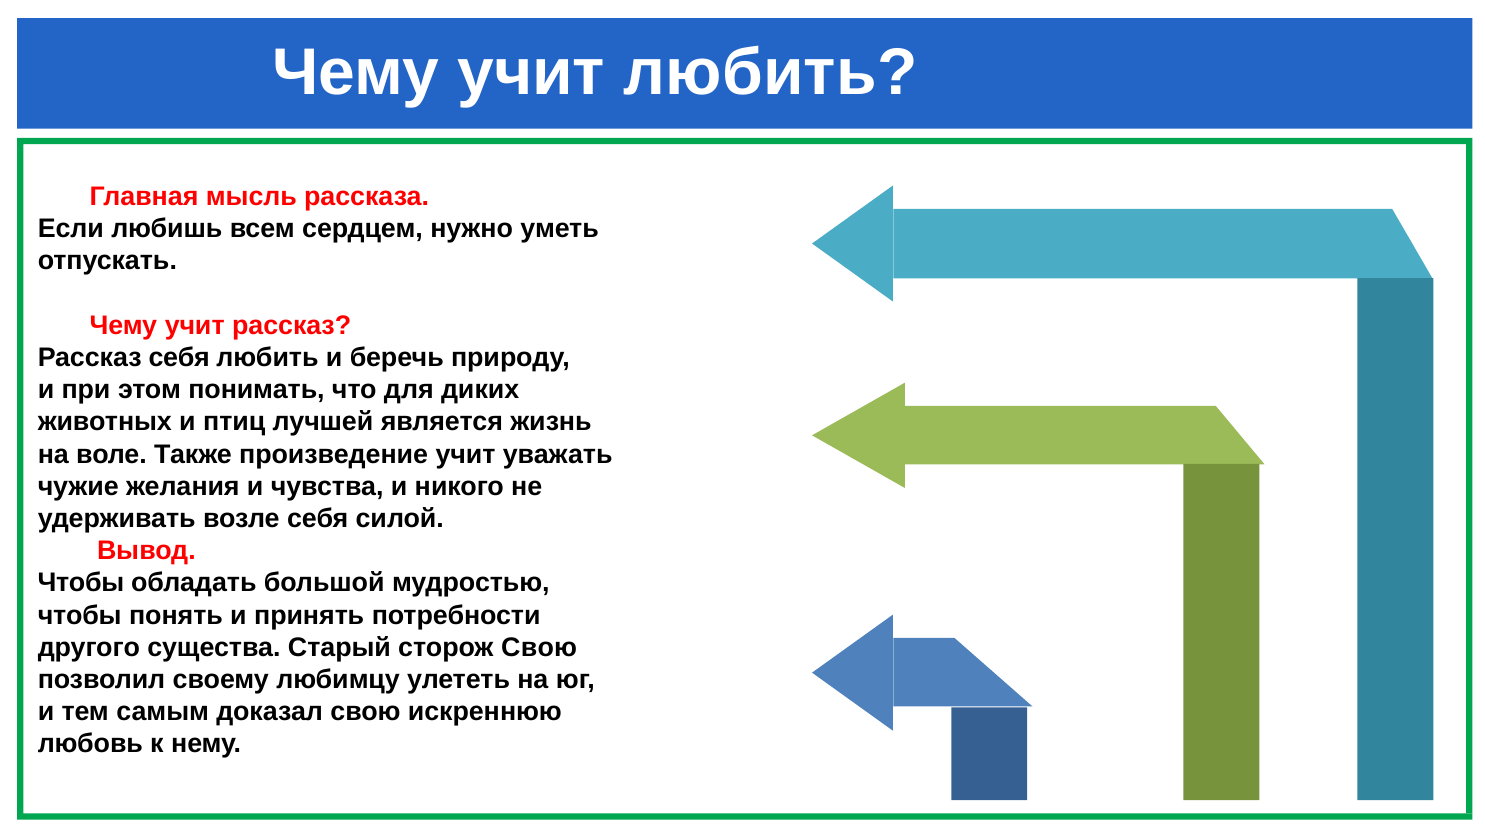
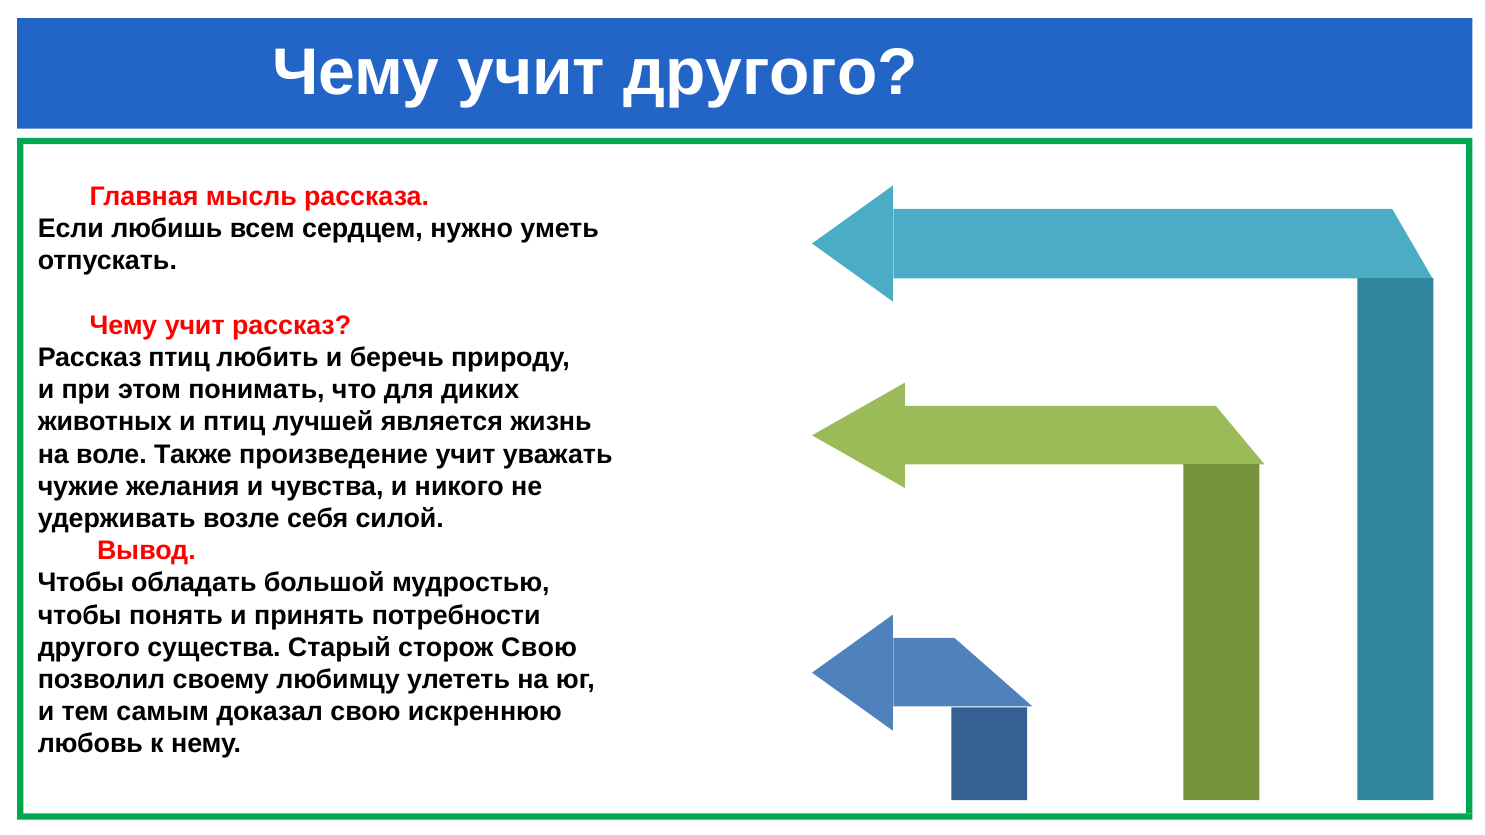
учит любить: любить -> другого
Рассказ себя: себя -> птиц
